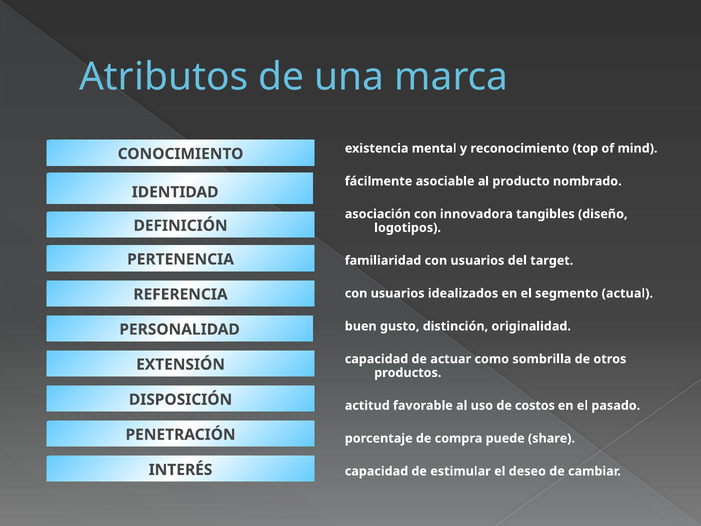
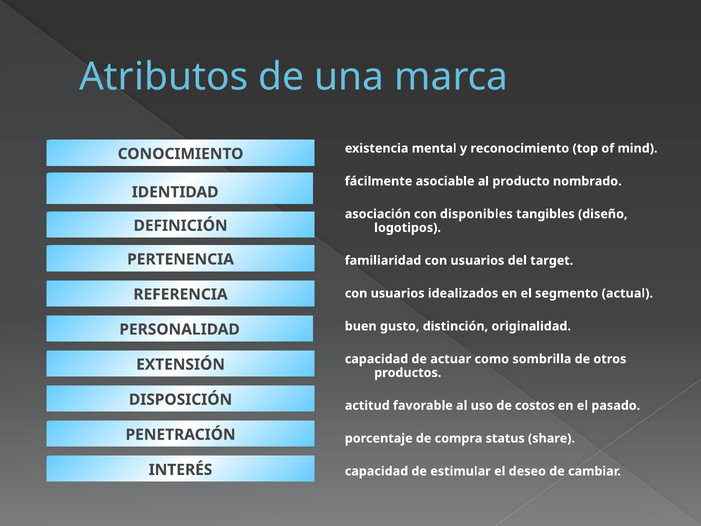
innovadora: innovadora -> disponibles
puede: puede -> status
